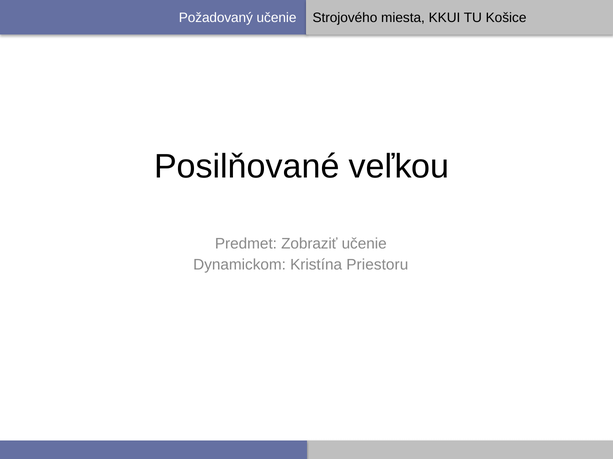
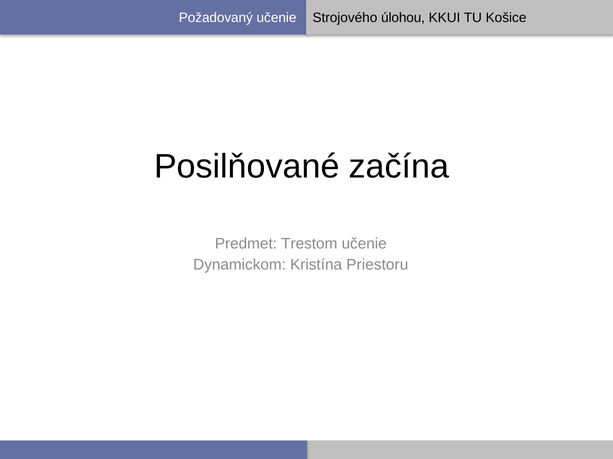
miesta: miesta -> úlohou
veľkou: veľkou -> začína
Zobraziť: Zobraziť -> Trestom
